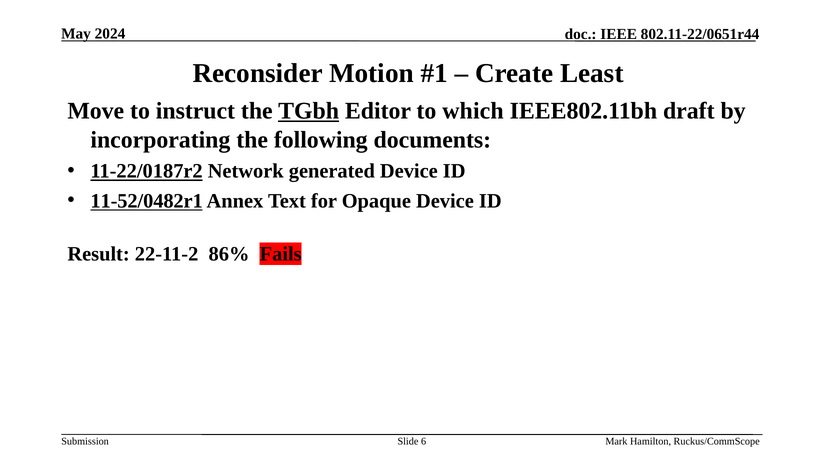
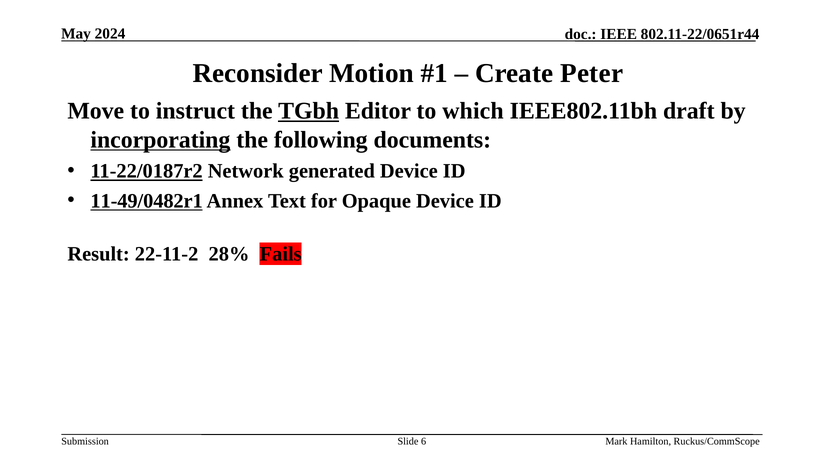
Least: Least -> Peter
incorporating underline: none -> present
11-52/0482r1: 11-52/0482r1 -> 11-49/0482r1
86%: 86% -> 28%
